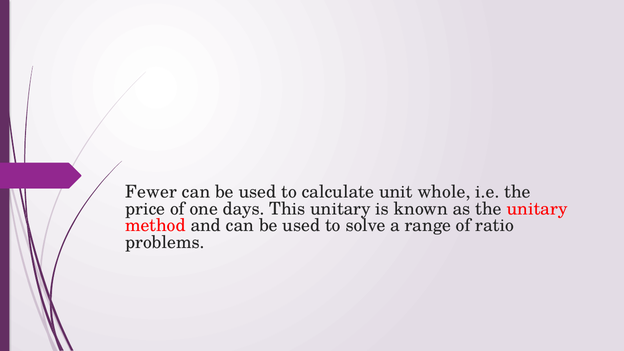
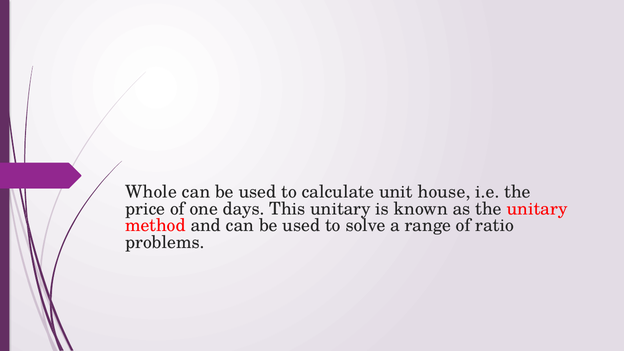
Fewer: Fewer -> Whole
whole: whole -> house
